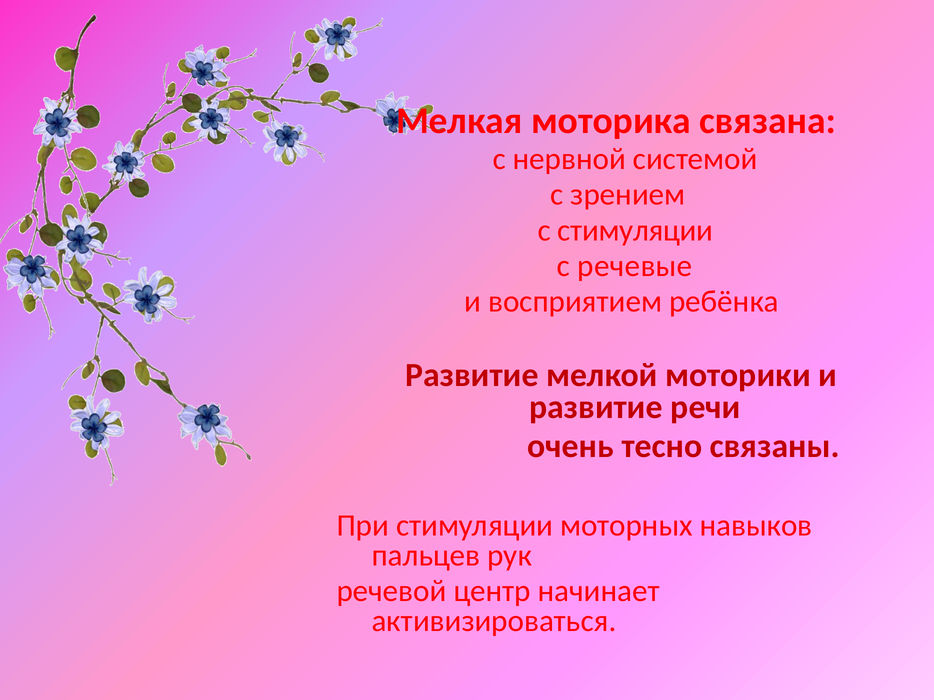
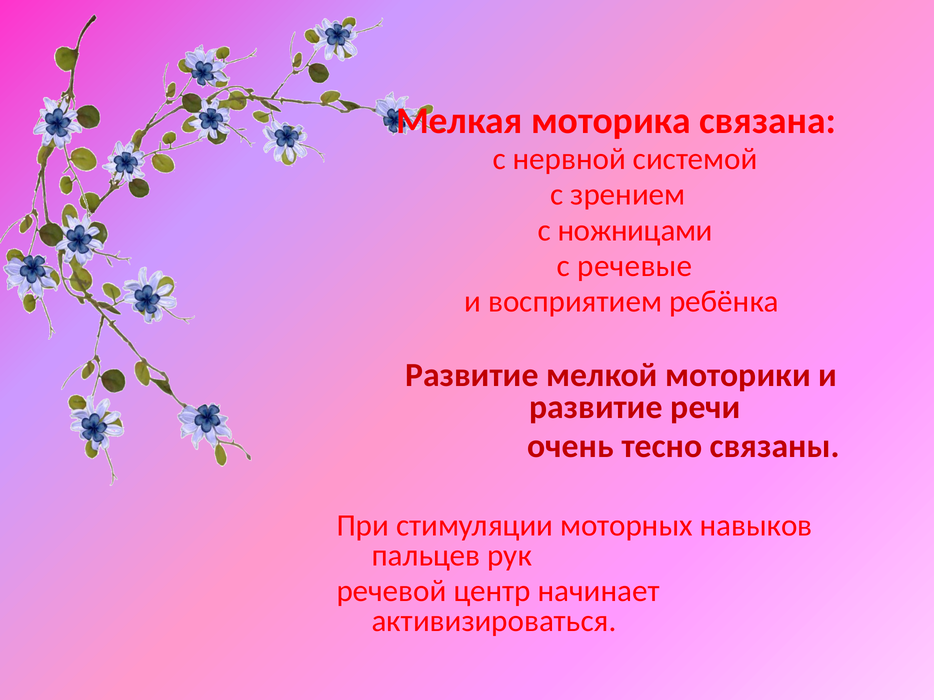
с стимуляции: стимуляции -> ножницами
